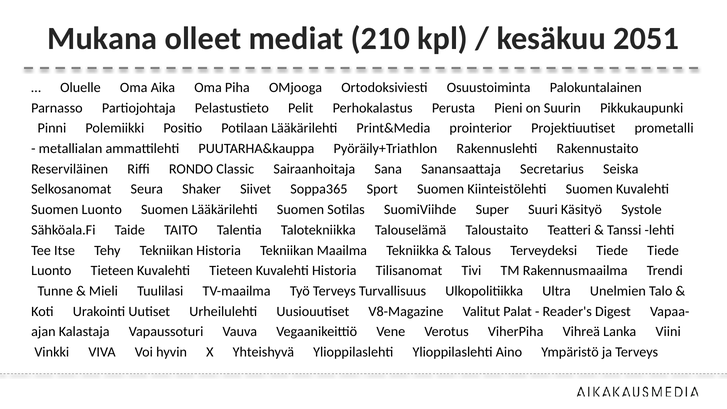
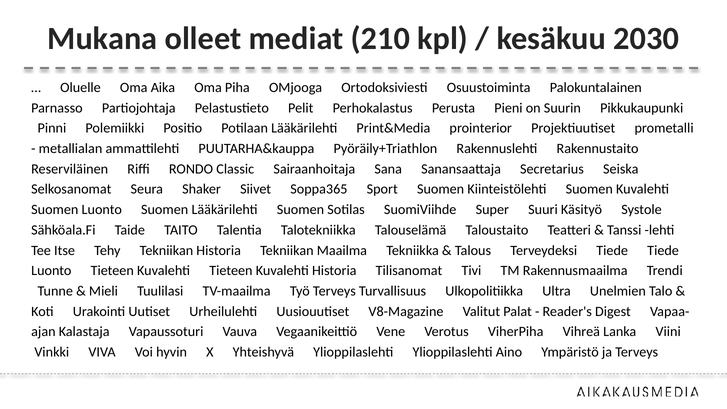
2051: 2051 -> 2030
